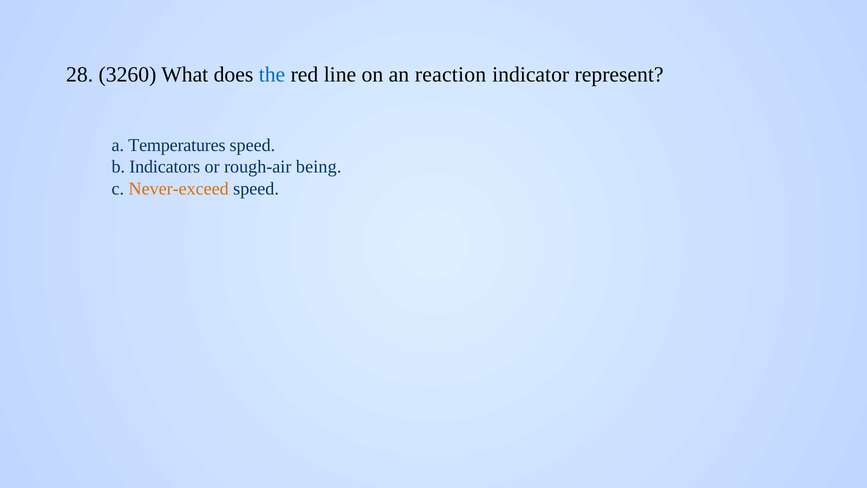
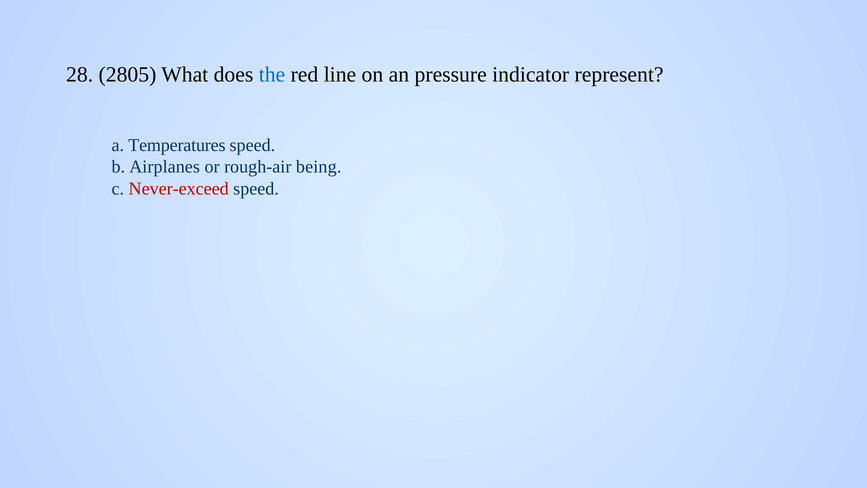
3260: 3260 -> 2805
reaction: reaction -> pressure
Indicators: Indicators -> Airplanes
Never-exceed colour: orange -> red
